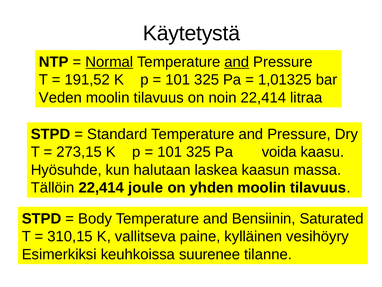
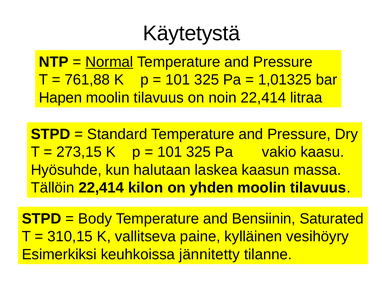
and at (237, 62) underline: present -> none
191,52: 191,52 -> 761,88
Veden: Veden -> Hapen
voida: voida -> vakio
joule: joule -> kilon
suurenee: suurenee -> jännitetty
